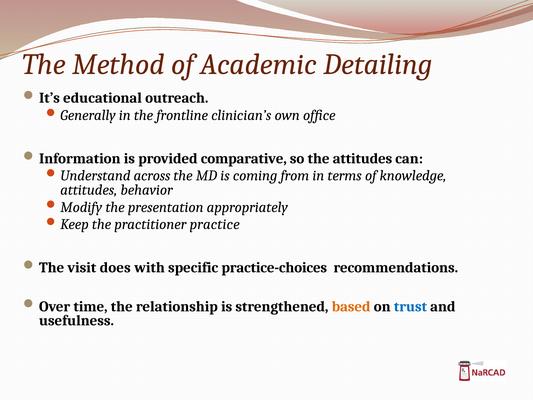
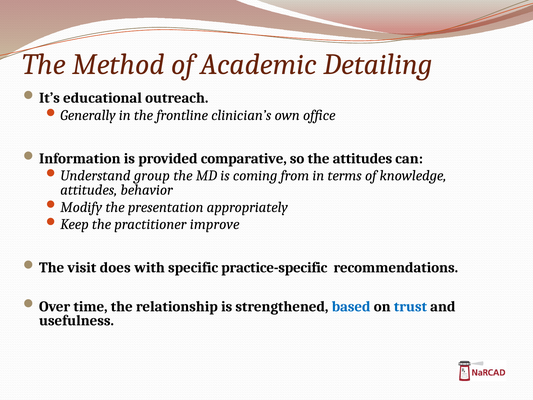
across: across -> group
practice: practice -> improve
practice-choices: practice-choices -> practice-specific
based colour: orange -> blue
